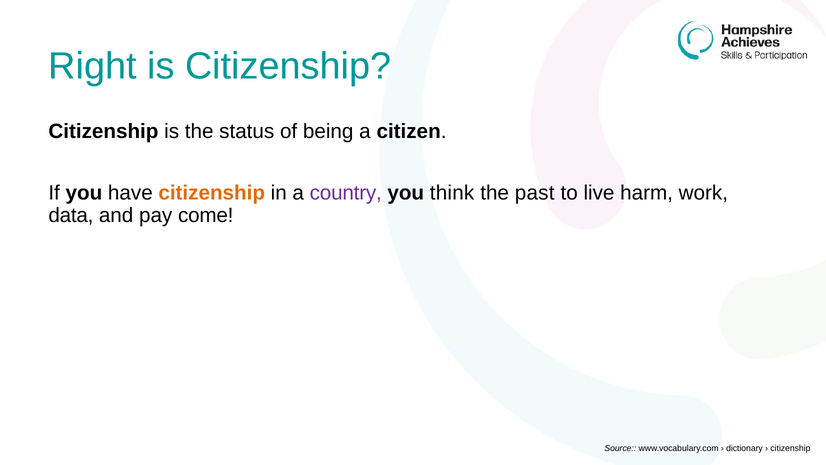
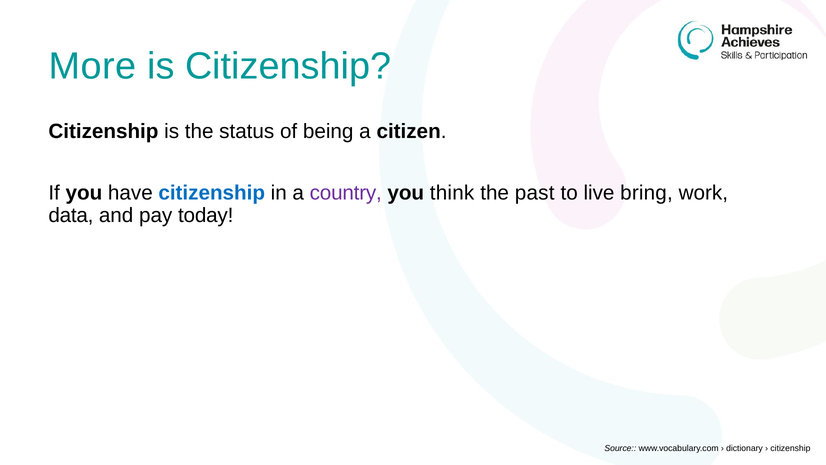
Right: Right -> More
citizenship at (212, 193) colour: orange -> blue
harm: harm -> bring
come: come -> today
